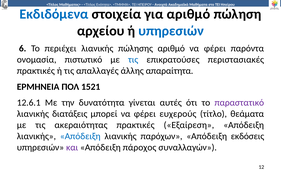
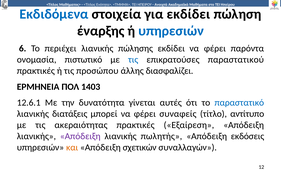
για αριθμό: αριθμό -> εκδίδει
αρχείου: αρχείου -> έναρξης
πώλησης αριθμό: αριθμό -> εκδίδει
περιστασιακές: περιστασιακές -> παραστατικού
απαλλαγές: απαλλαγές -> προσώπου
απαραίτητα: απαραίτητα -> διασφαλίζει
1521: 1521 -> 1403
παραστατικό colour: purple -> blue
ευχερούς: ευχερούς -> συναφείς
θεάματα: θεάματα -> αντίτυπο
Απόδειξη at (80, 137) colour: blue -> purple
παρόχων: παρόχων -> πωλητής
και colour: purple -> orange
πάροχος: πάροχος -> σχετικών
